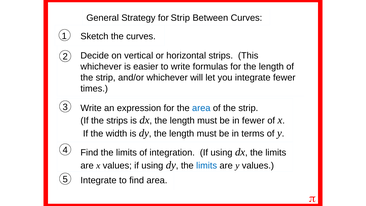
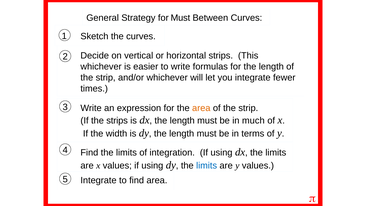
for Strip: Strip -> Must
area at (201, 108) colour: blue -> orange
in fewer: fewer -> much
